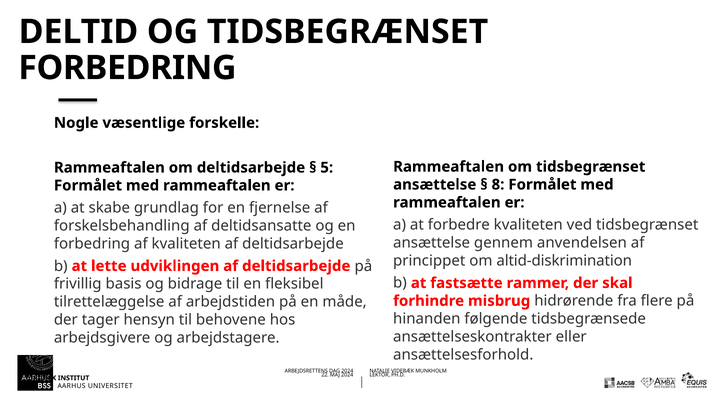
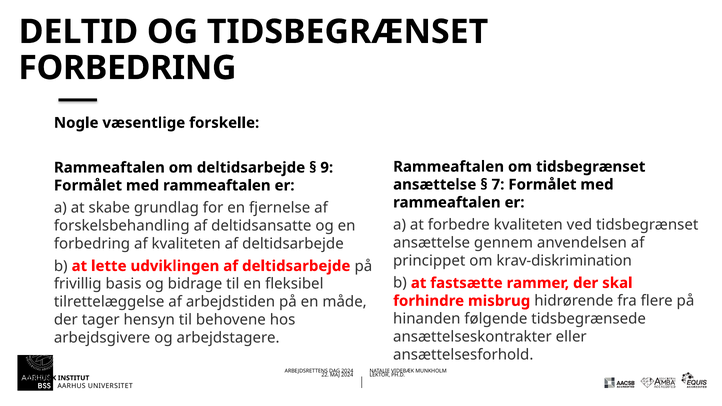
5: 5 -> 9
8: 8 -> 7
altid-diskrimination: altid-diskrimination -> krav-diskrimination
